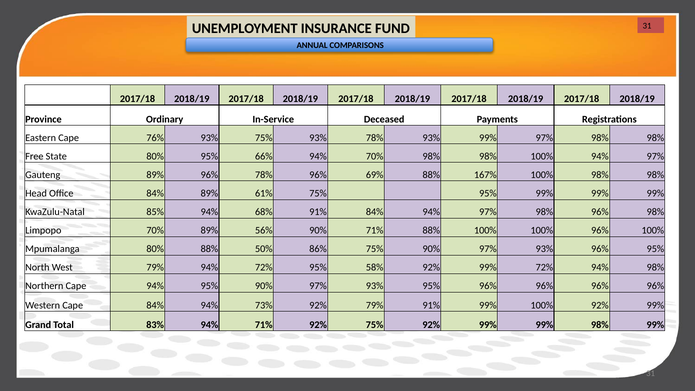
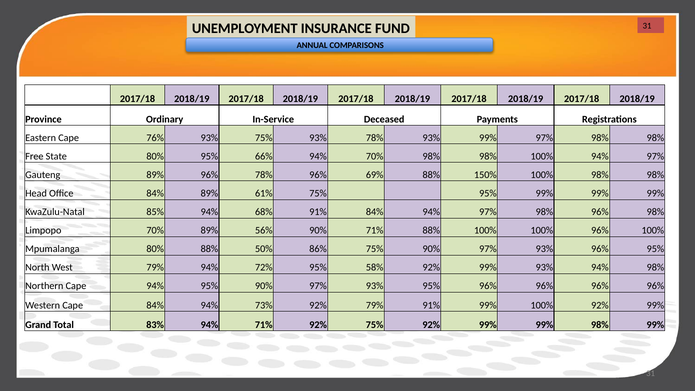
167%: 167% -> 150%
99% 72%: 72% -> 93%
